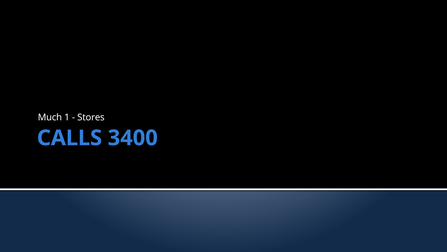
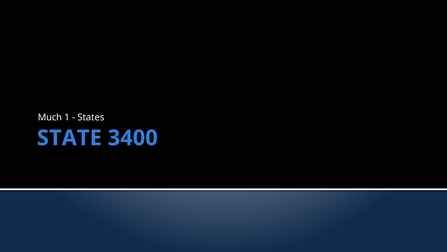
Stores: Stores -> States
CALLS: CALLS -> STATE
